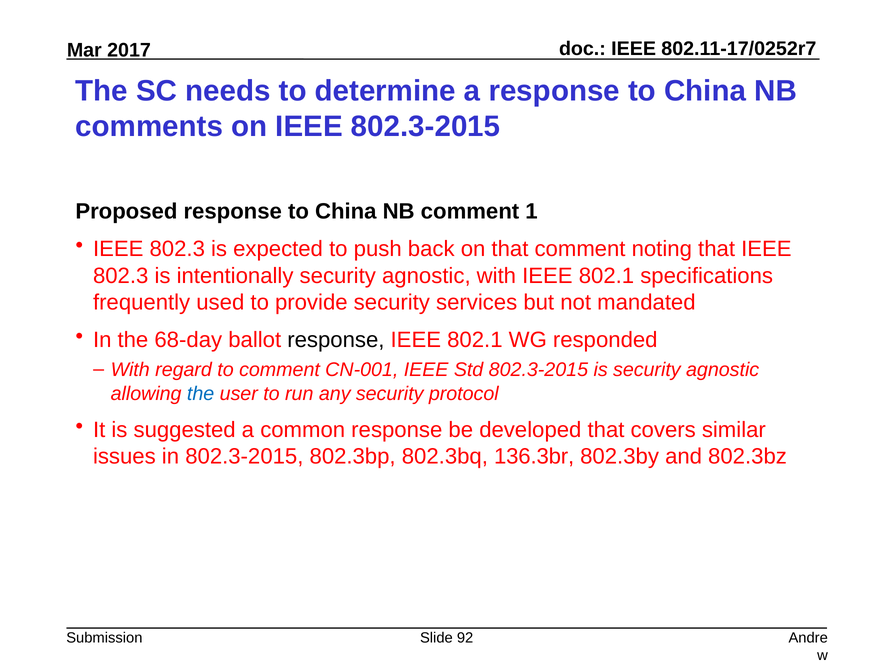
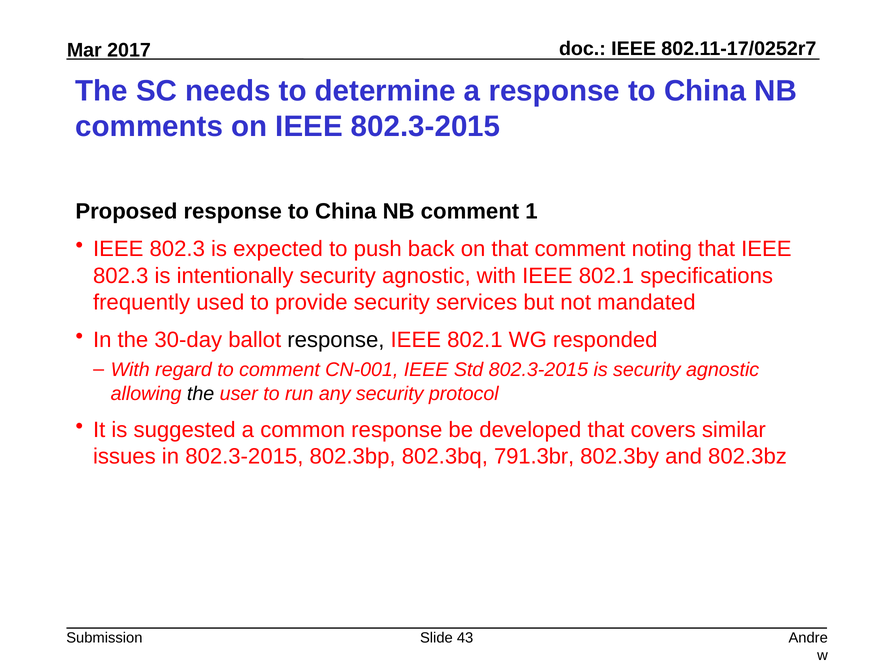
68-day: 68-day -> 30-day
the at (201, 393) colour: blue -> black
136.3br: 136.3br -> 791.3br
92: 92 -> 43
